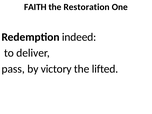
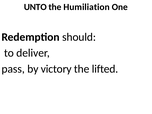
FAITH: FAITH -> UNTO
Restoration: Restoration -> Humiliation
indeed: indeed -> should
